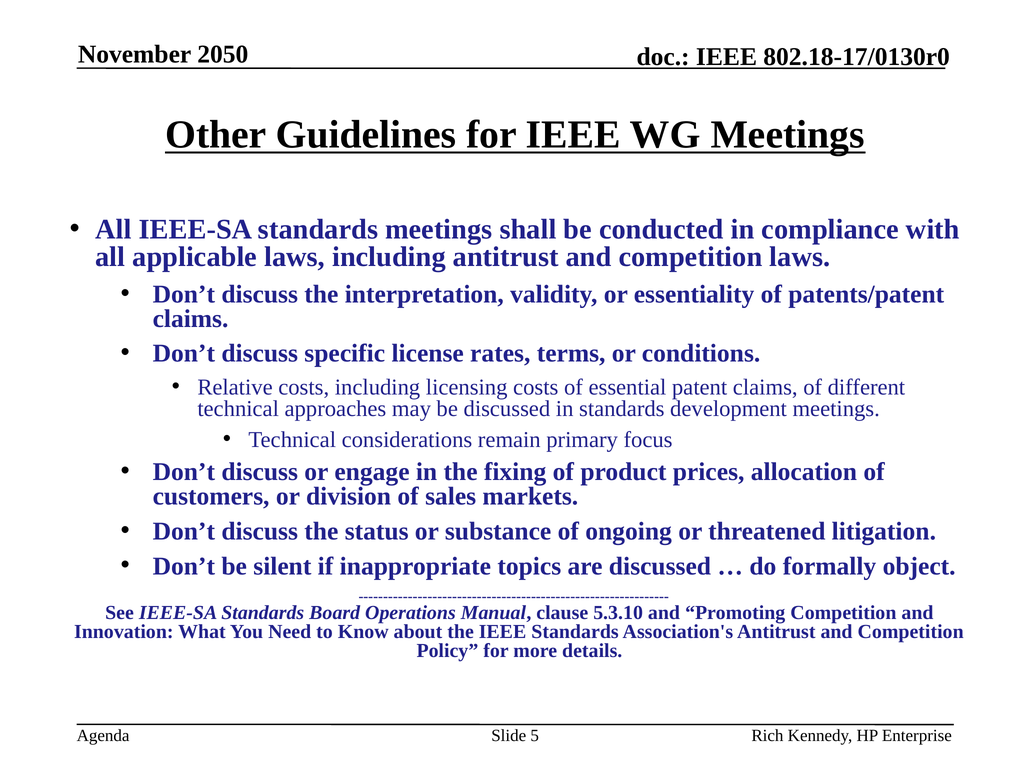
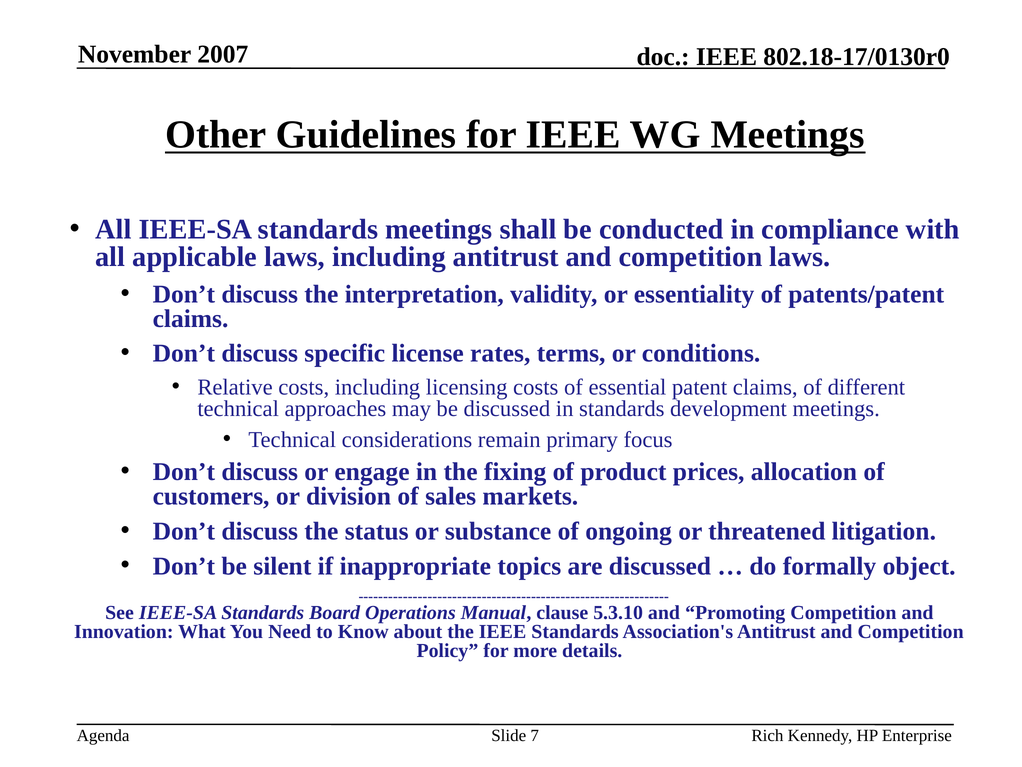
2050: 2050 -> 2007
5: 5 -> 7
